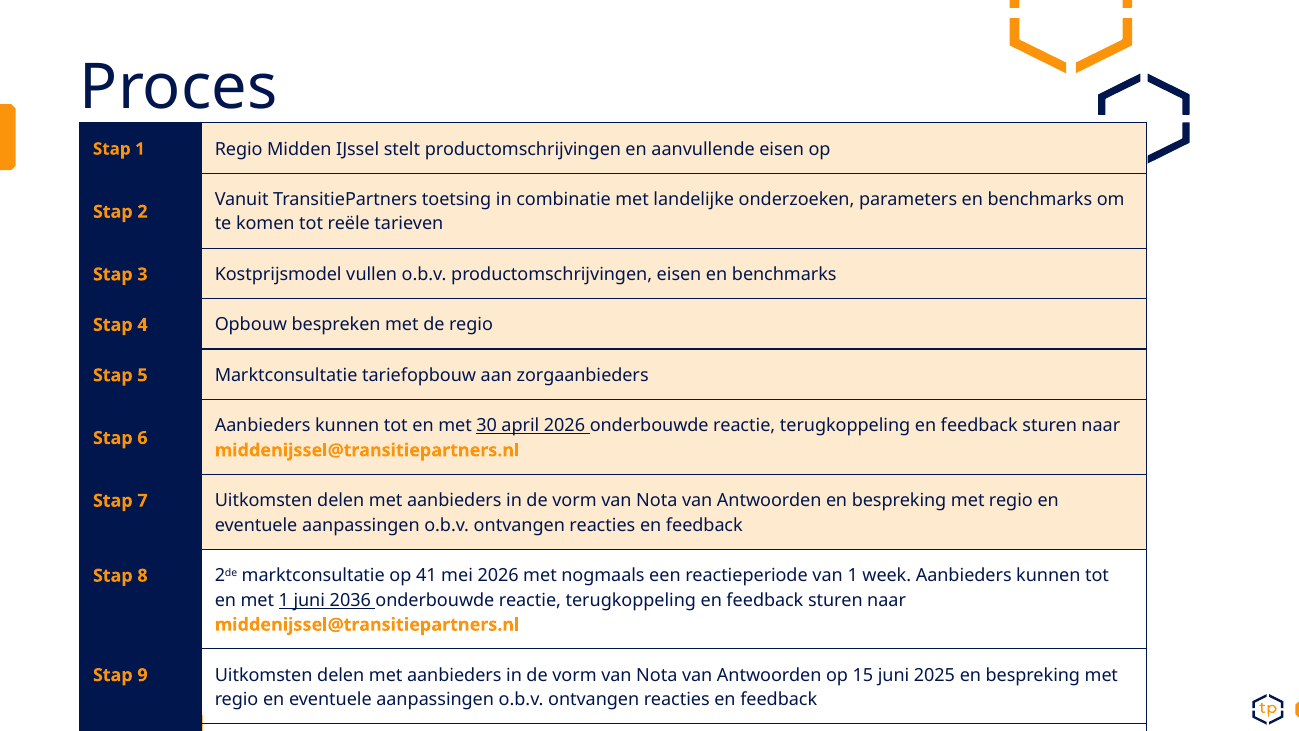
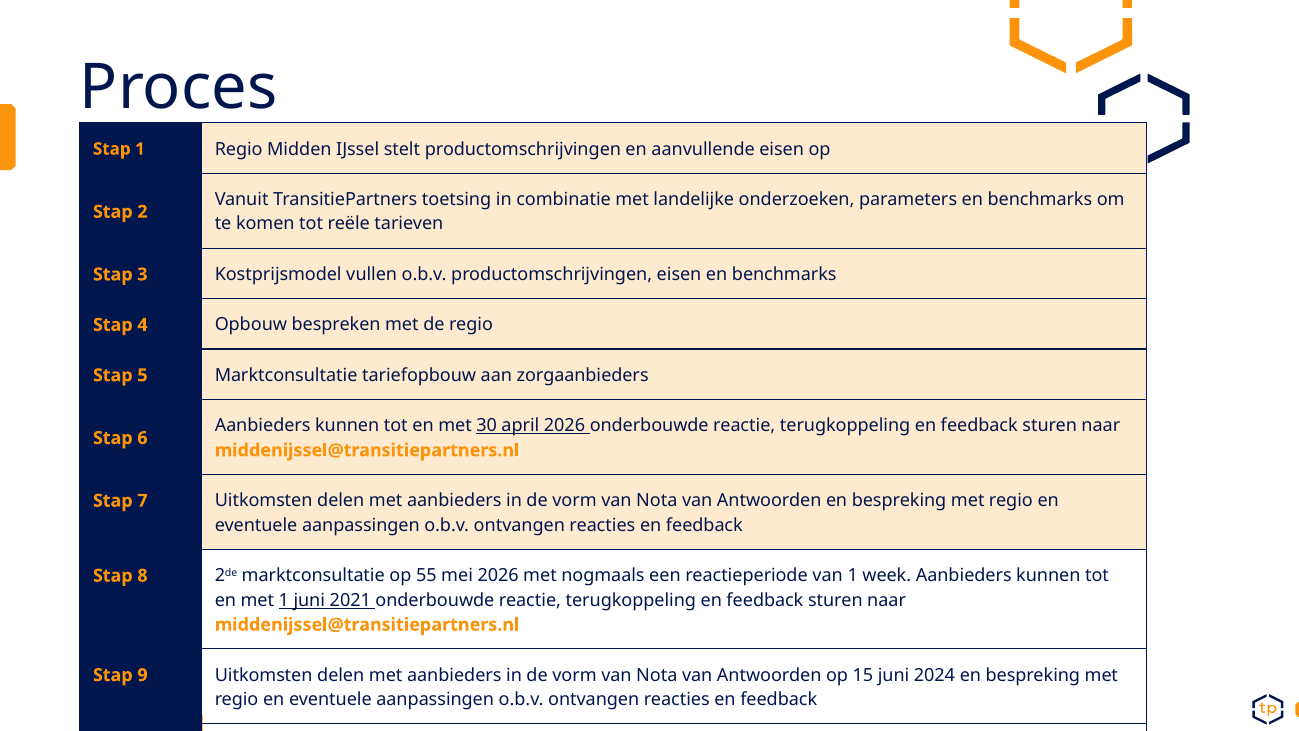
41: 41 -> 55
2036: 2036 -> 2021
2025: 2025 -> 2024
